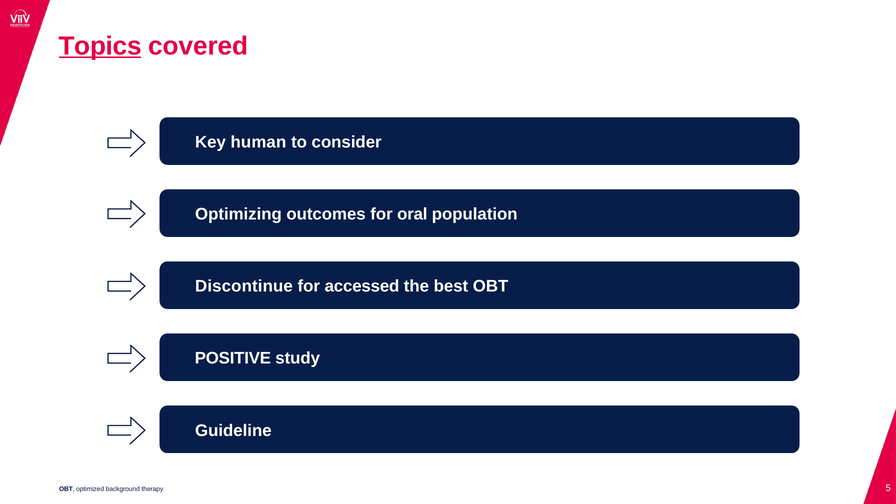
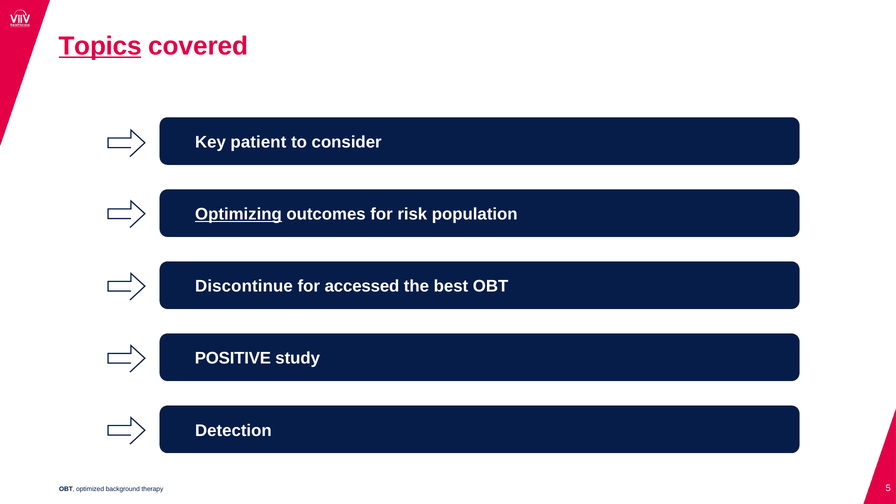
human: human -> patient
Optimizing underline: none -> present
oral: oral -> risk
Guideline: Guideline -> Detection
